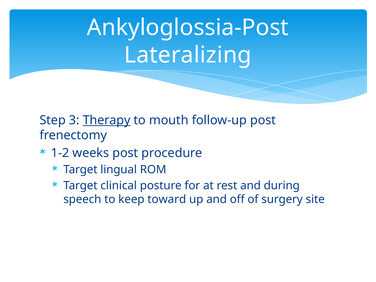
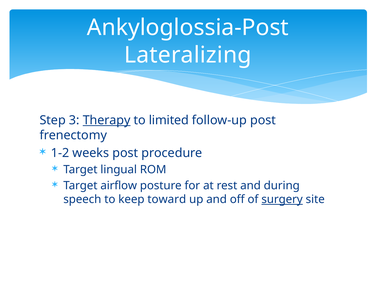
mouth: mouth -> limited
clinical: clinical -> airflow
surgery underline: none -> present
